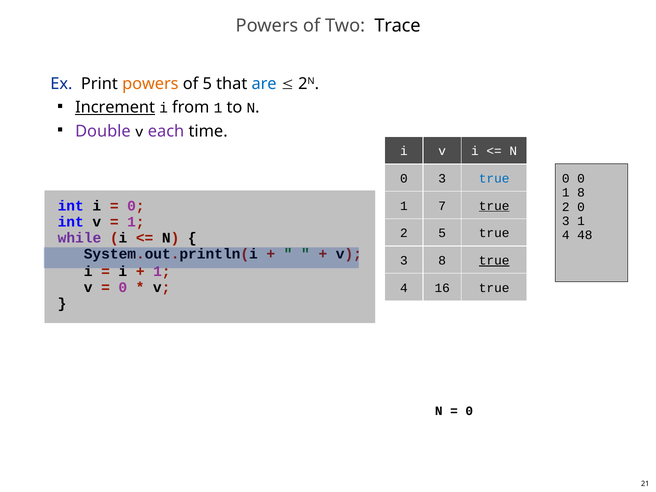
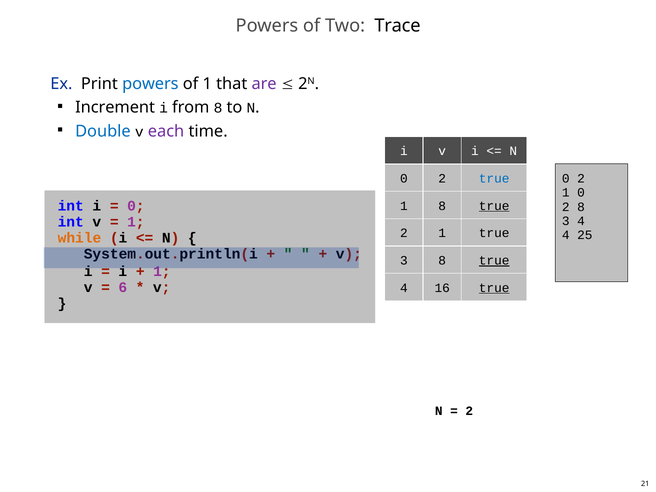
powers at (150, 84) colour: orange -> blue
of 5: 5 -> 1
are colour: blue -> purple
Increment underline: present -> none
from 1: 1 -> 8
Double colour: purple -> blue
3 at (442, 179): 3 -> 2
0 at (581, 179): 0 -> 2
1 8: 8 -> 0
1 7: 7 -> 8
2 0: 0 -> 8
3 1: 1 -> 4
5 at (442, 233): 5 -> 1
48: 48 -> 25
while colour: purple -> orange
0 at (123, 287): 0 -> 6
true at (494, 288) underline: none -> present
0 at (469, 411): 0 -> 2
